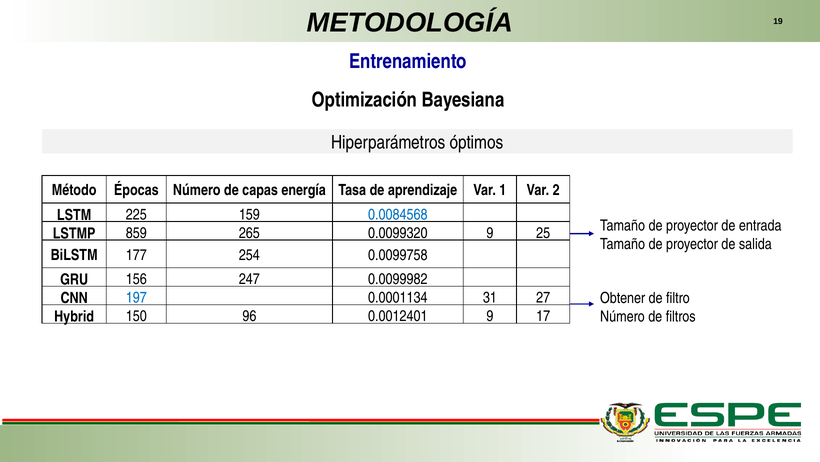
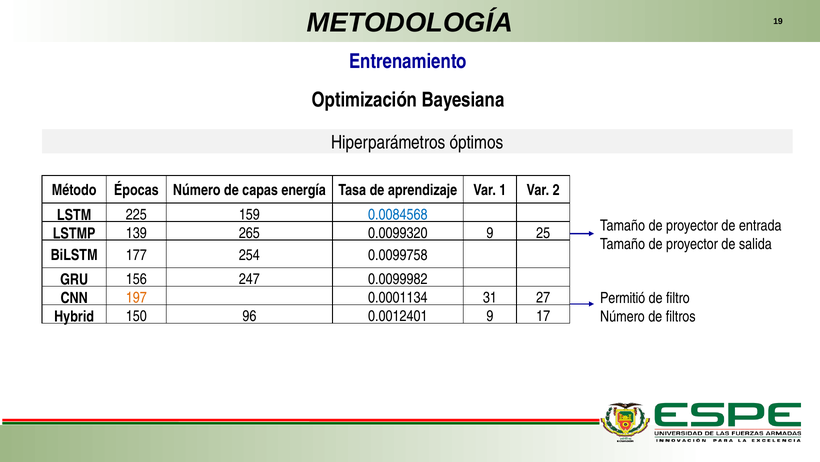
859: 859 -> 139
Obtener: Obtener -> Permitió
197 colour: blue -> orange
